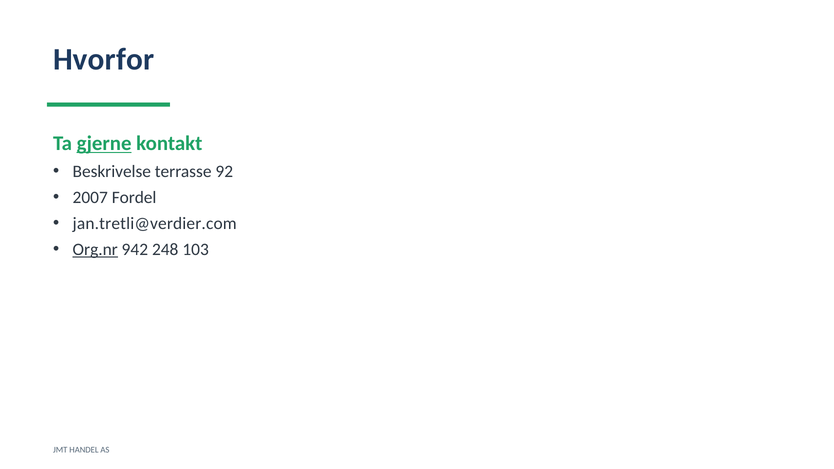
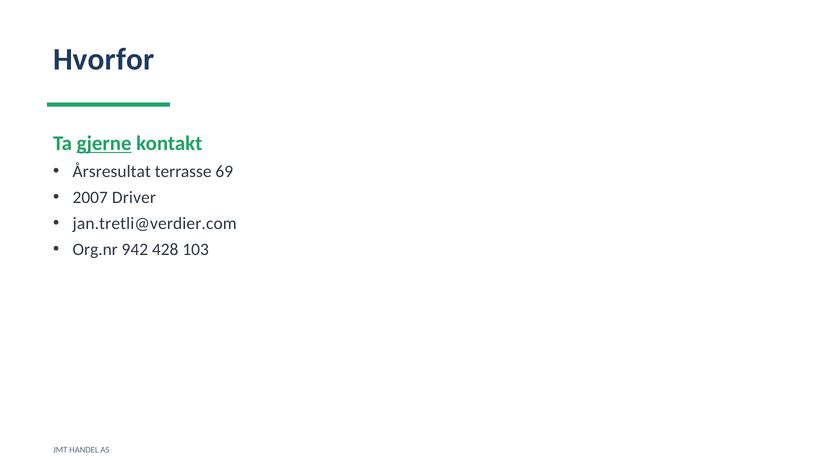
Beskrivelse: Beskrivelse -> Årsresultat
92: 92 -> 69
Fordel: Fordel -> Driver
Org.nr underline: present -> none
248: 248 -> 428
